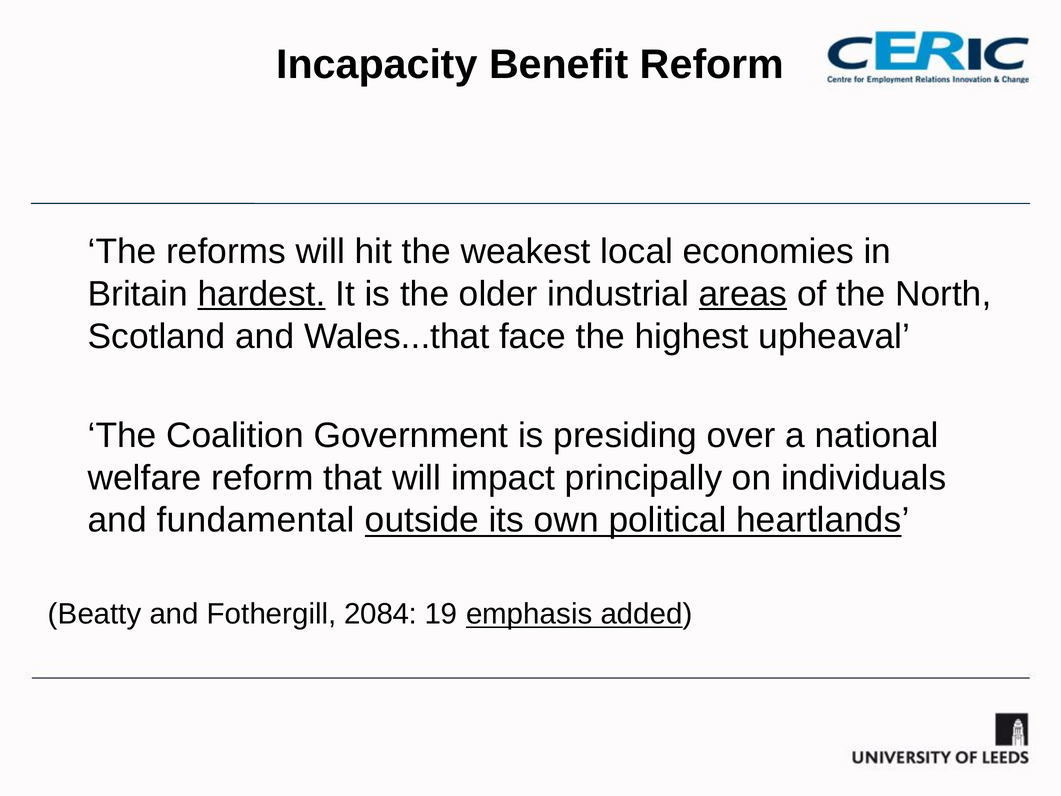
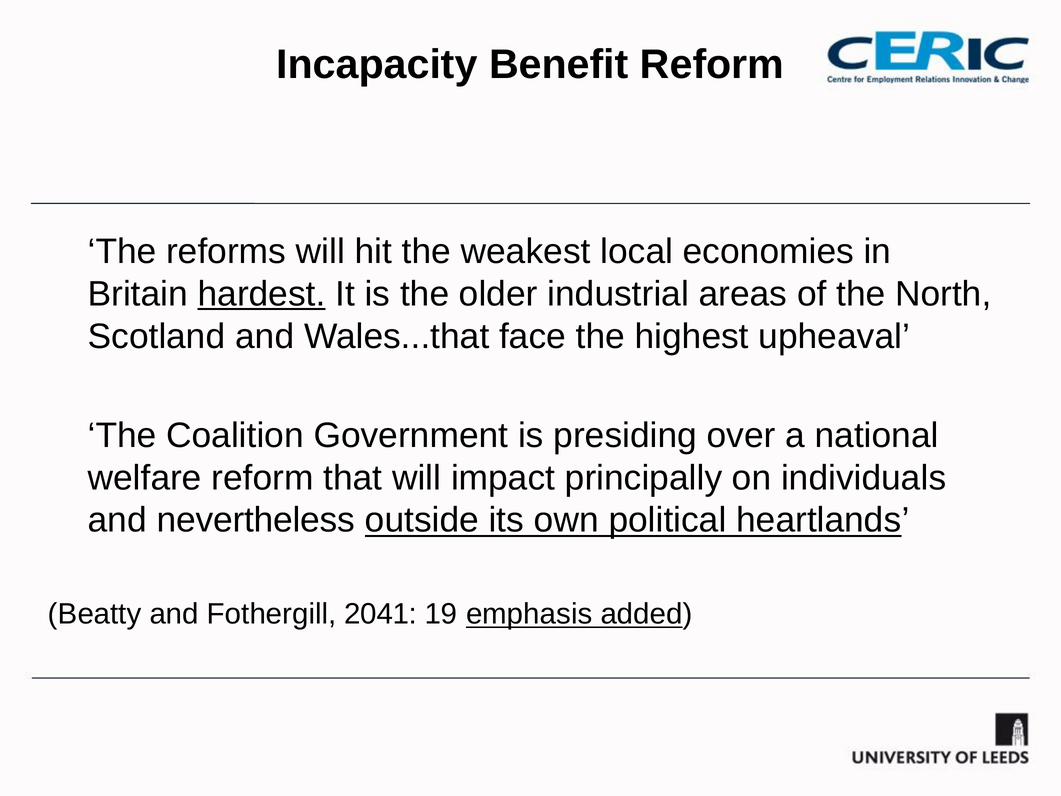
areas underline: present -> none
fundamental: fundamental -> nevertheless
2084: 2084 -> 2041
